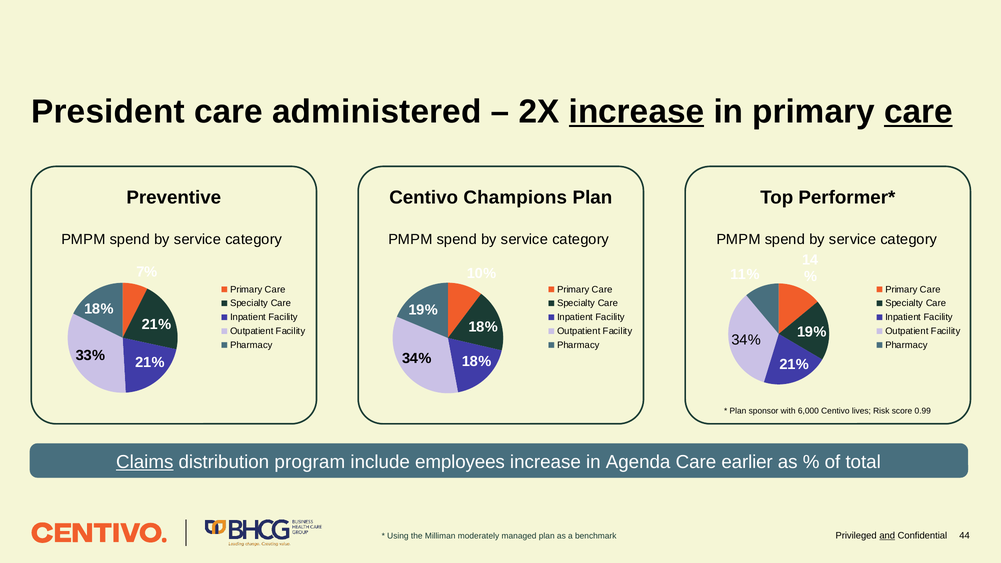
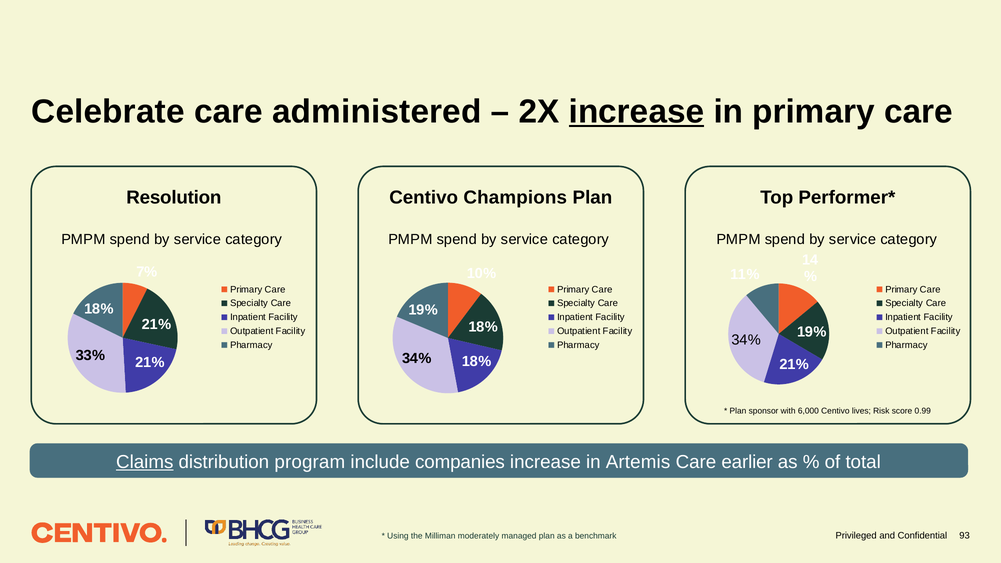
President: President -> Celebrate
care at (918, 112) underline: present -> none
Preventive: Preventive -> Resolution
employees: employees -> companies
Agenda: Agenda -> Artemis
and underline: present -> none
44: 44 -> 93
